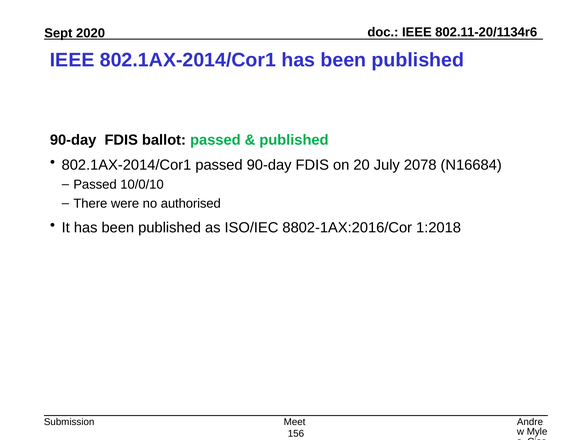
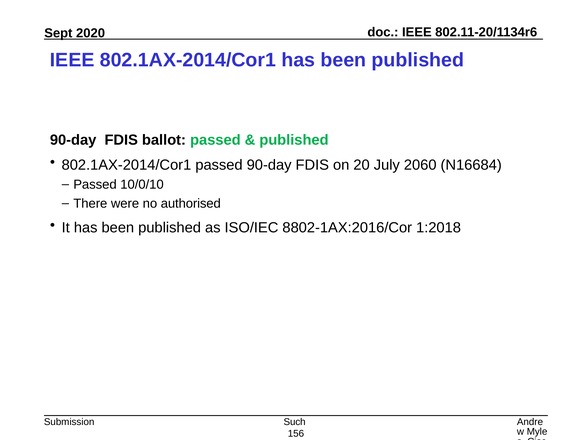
2078: 2078 -> 2060
Meet: Meet -> Such
